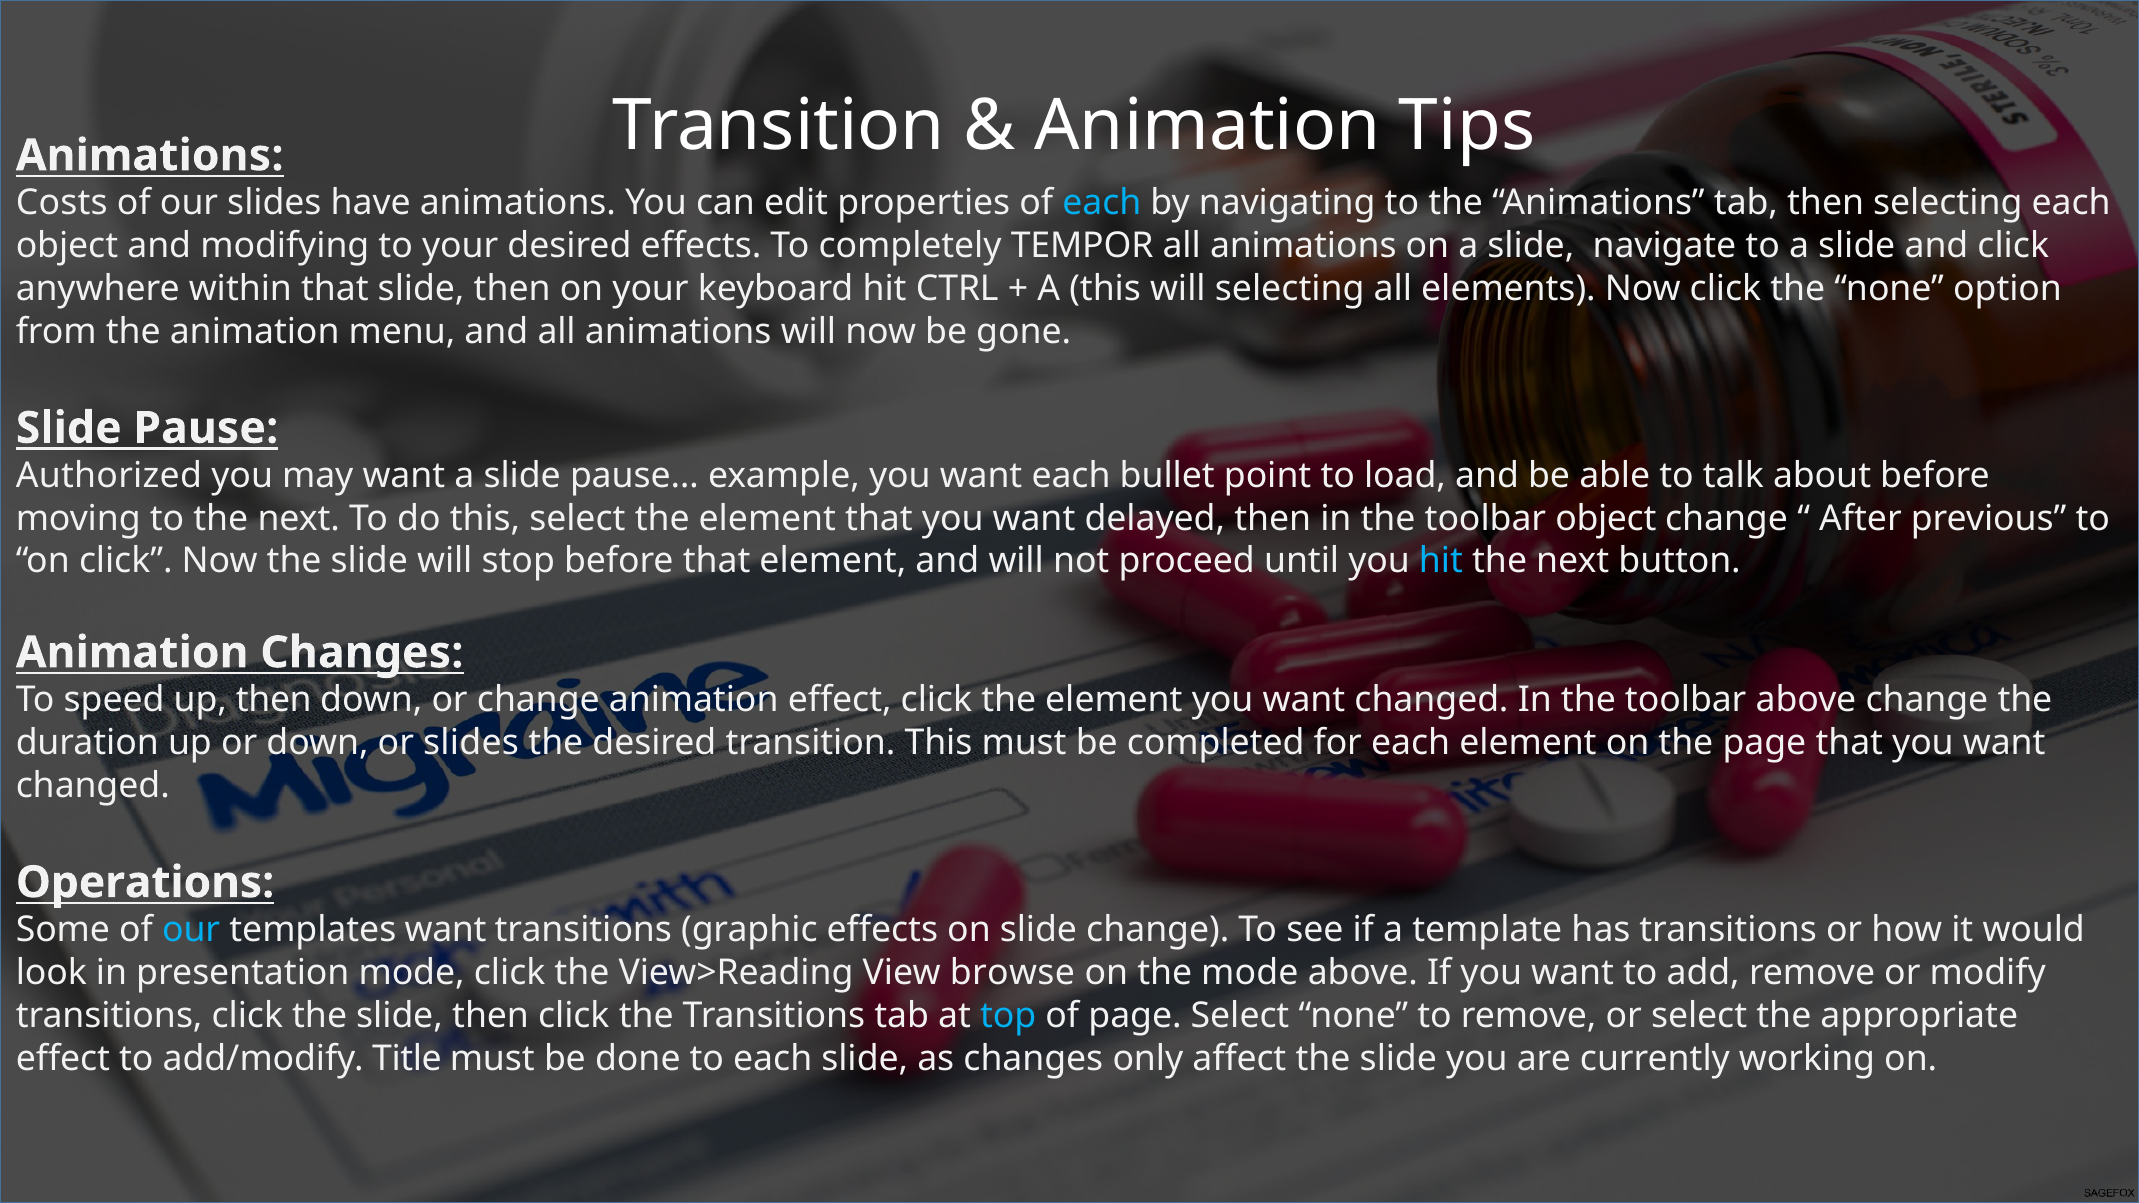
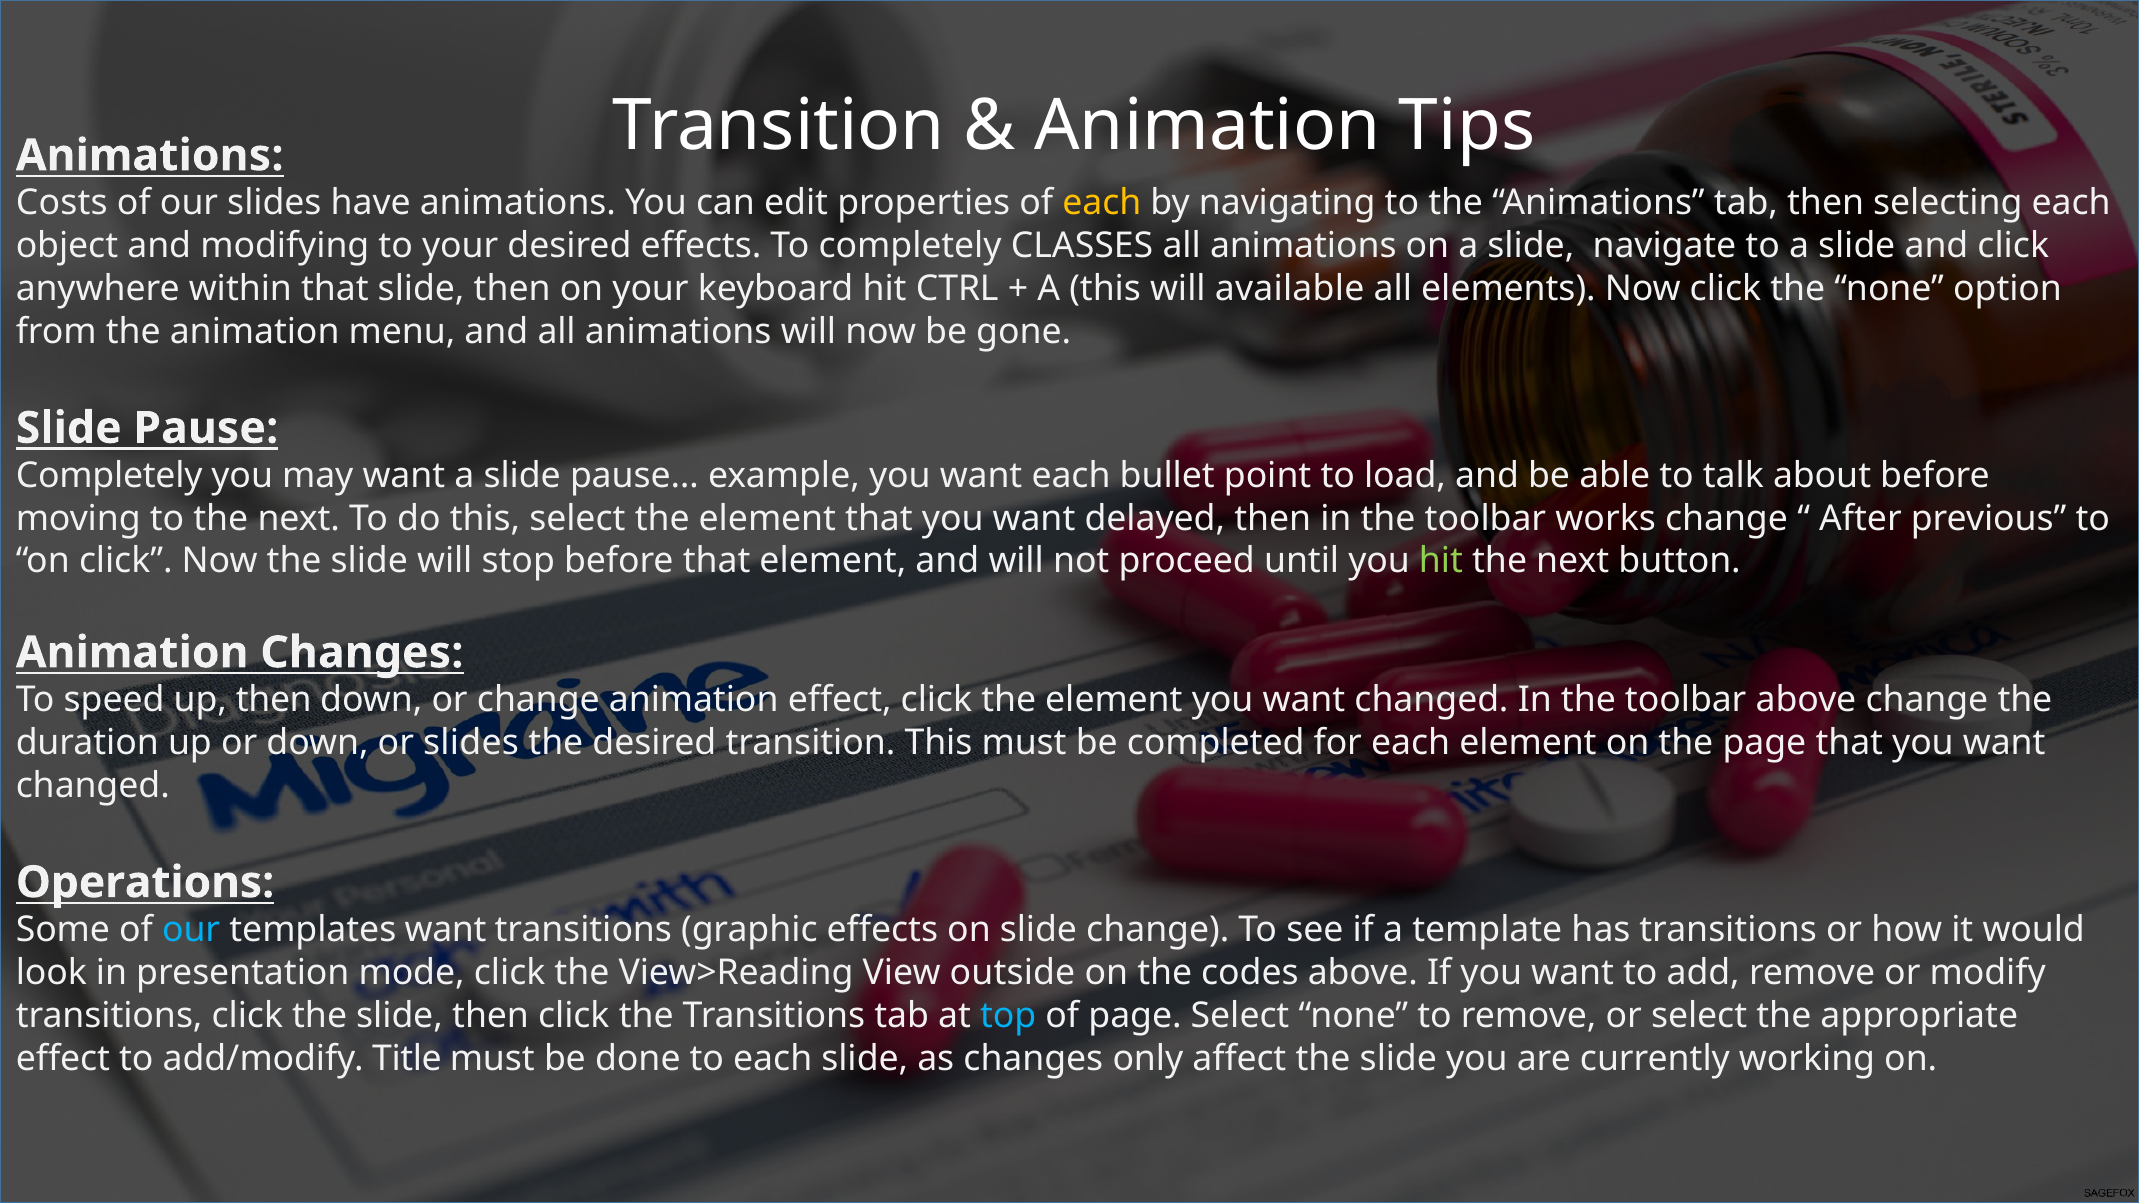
each at (1102, 203) colour: light blue -> yellow
TEMPOR: TEMPOR -> CLASSES
will selecting: selecting -> available
Authorized at (109, 476): Authorized -> Completely
toolbar object: object -> works
hit at (1441, 561) colour: light blue -> light green
browse: browse -> outside
the mode: mode -> codes
